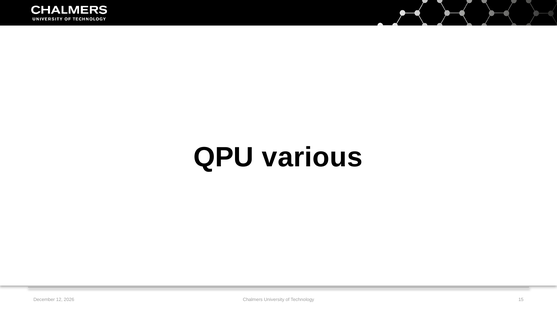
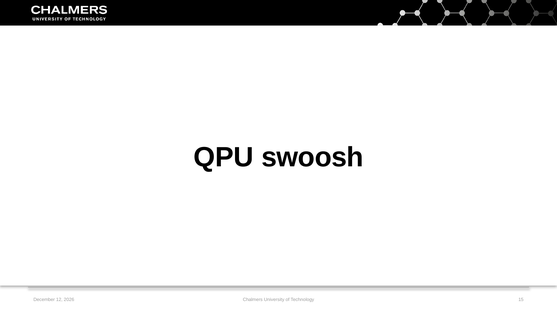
various: various -> swoosh
